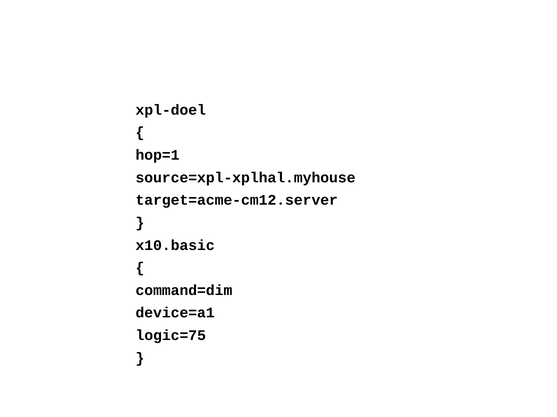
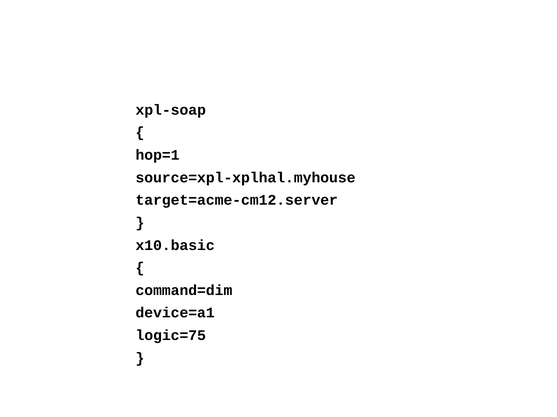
xpl-doel: xpl-doel -> xpl-soap
